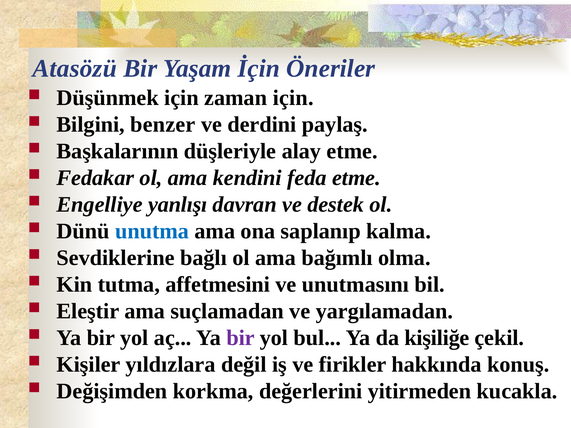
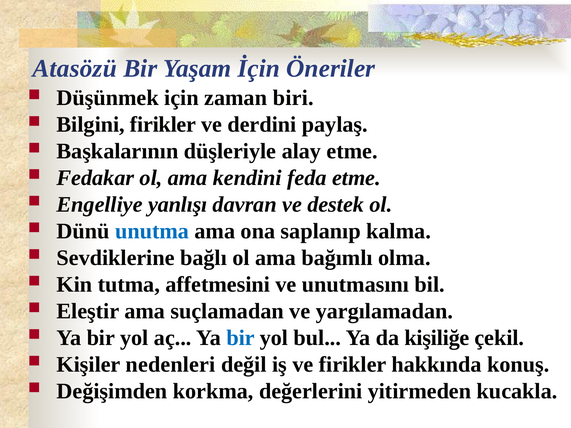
zaman için: için -> biri
Bilgini benzer: benzer -> firikler
bir at (241, 338) colour: purple -> blue
yıldızlara: yıldızlara -> nedenleri
